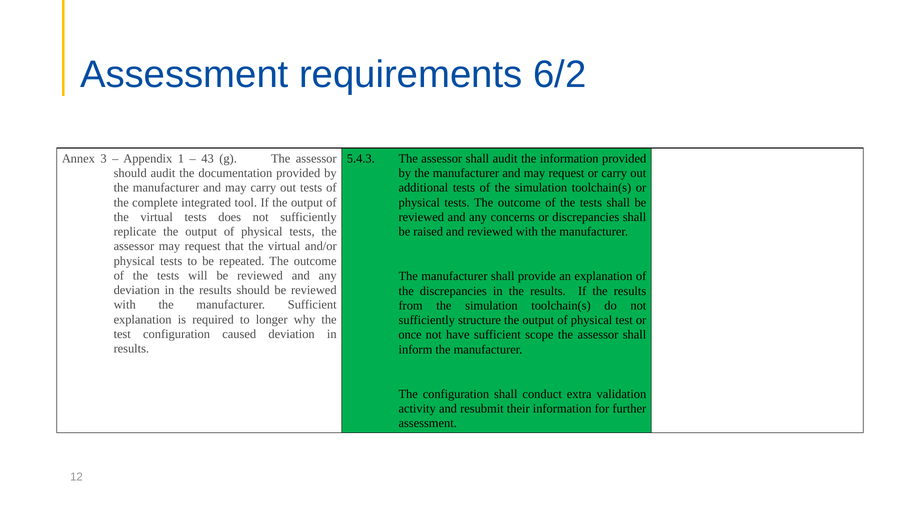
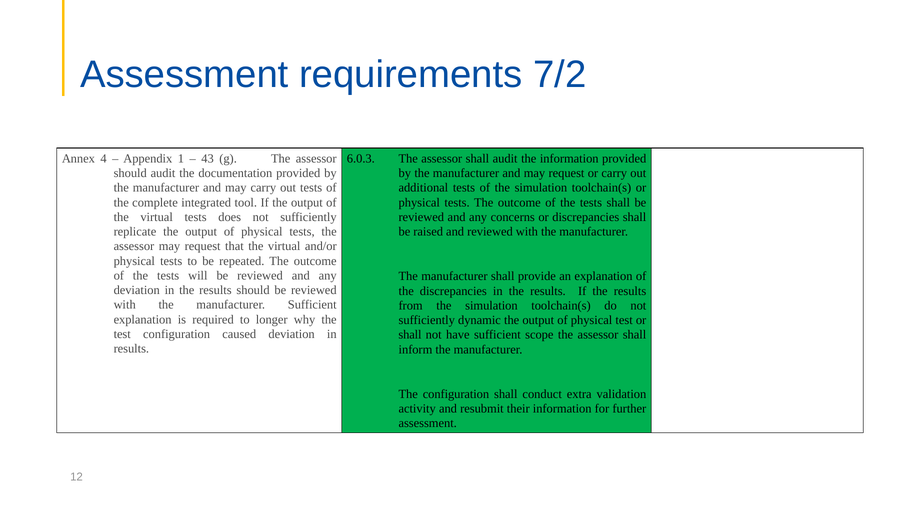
6/2: 6/2 -> 7/2
3: 3 -> 4
5.4.3: 5.4.3 -> 6.0.3
structure: structure -> dynamic
once at (410, 335): once -> shall
